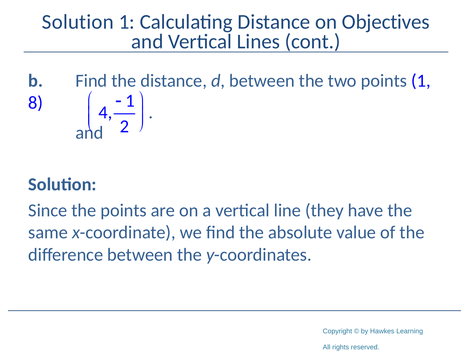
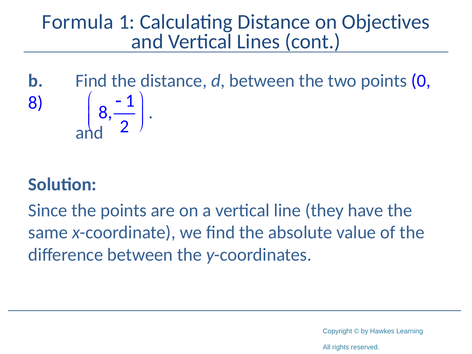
Solution at (78, 22): Solution -> Formula
points 1: 1 -> 0
4 at (105, 113): 4 -> 8
